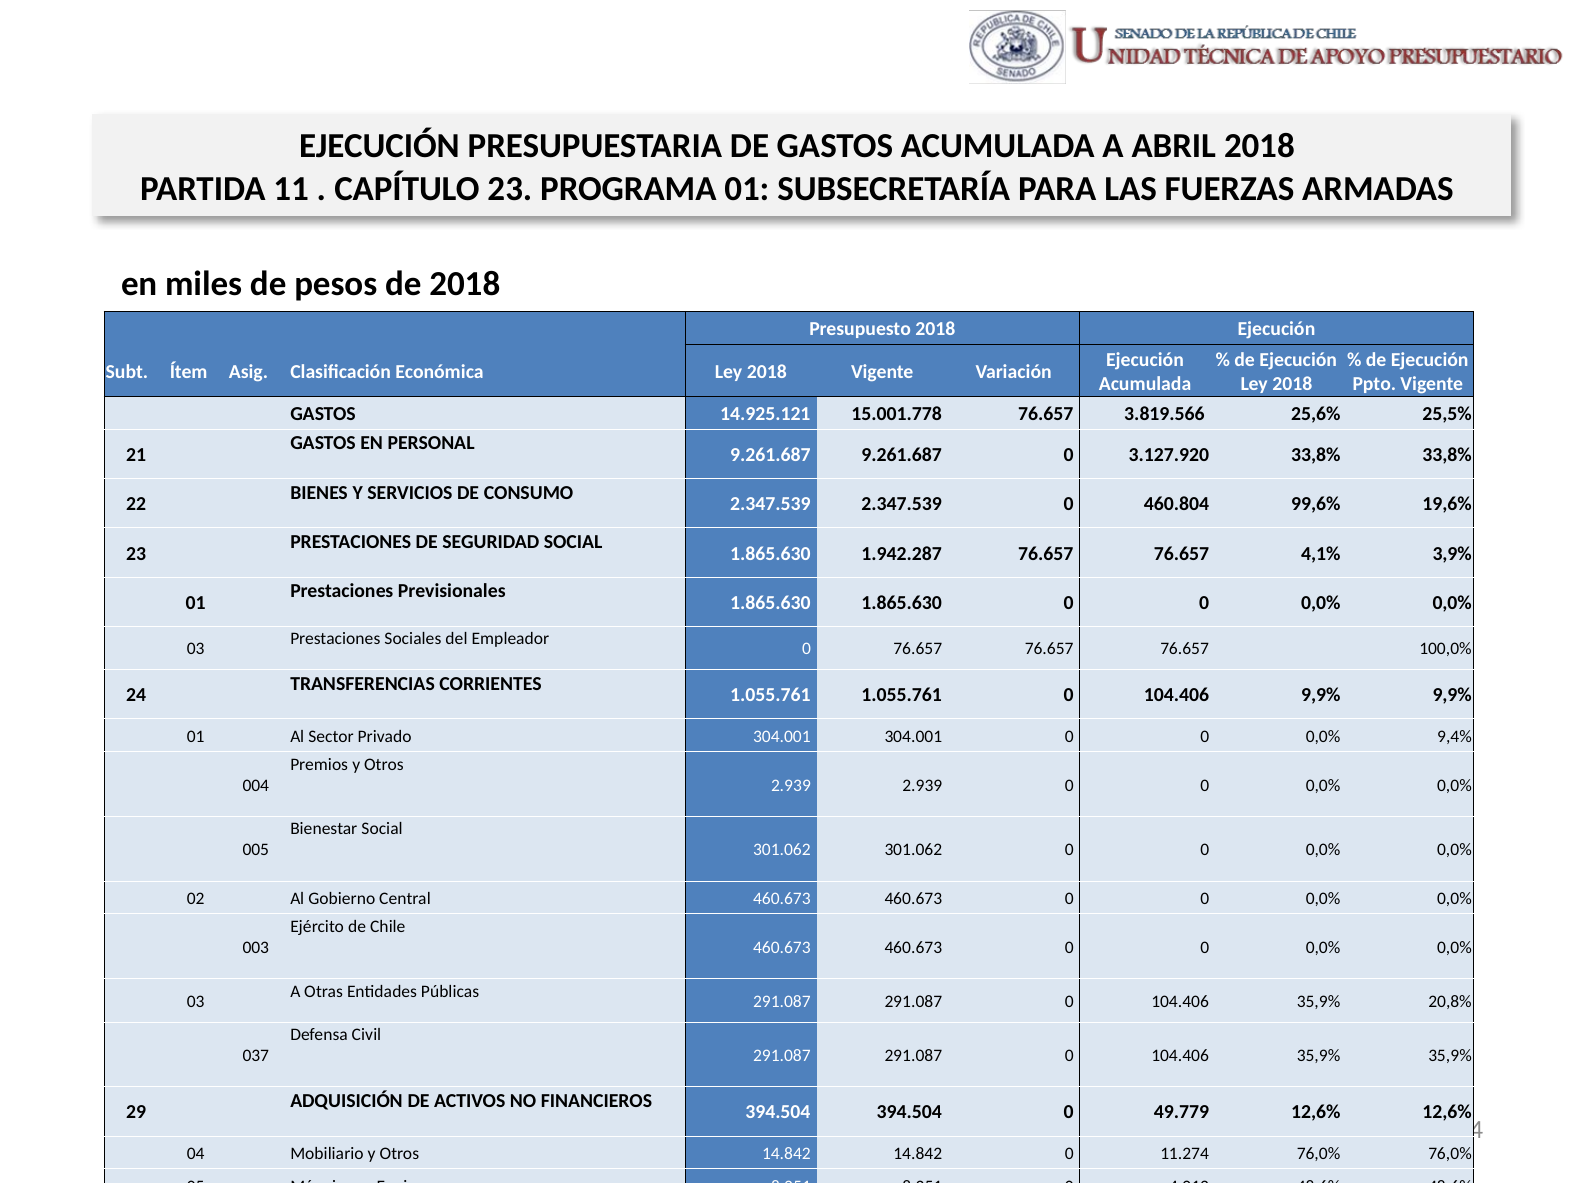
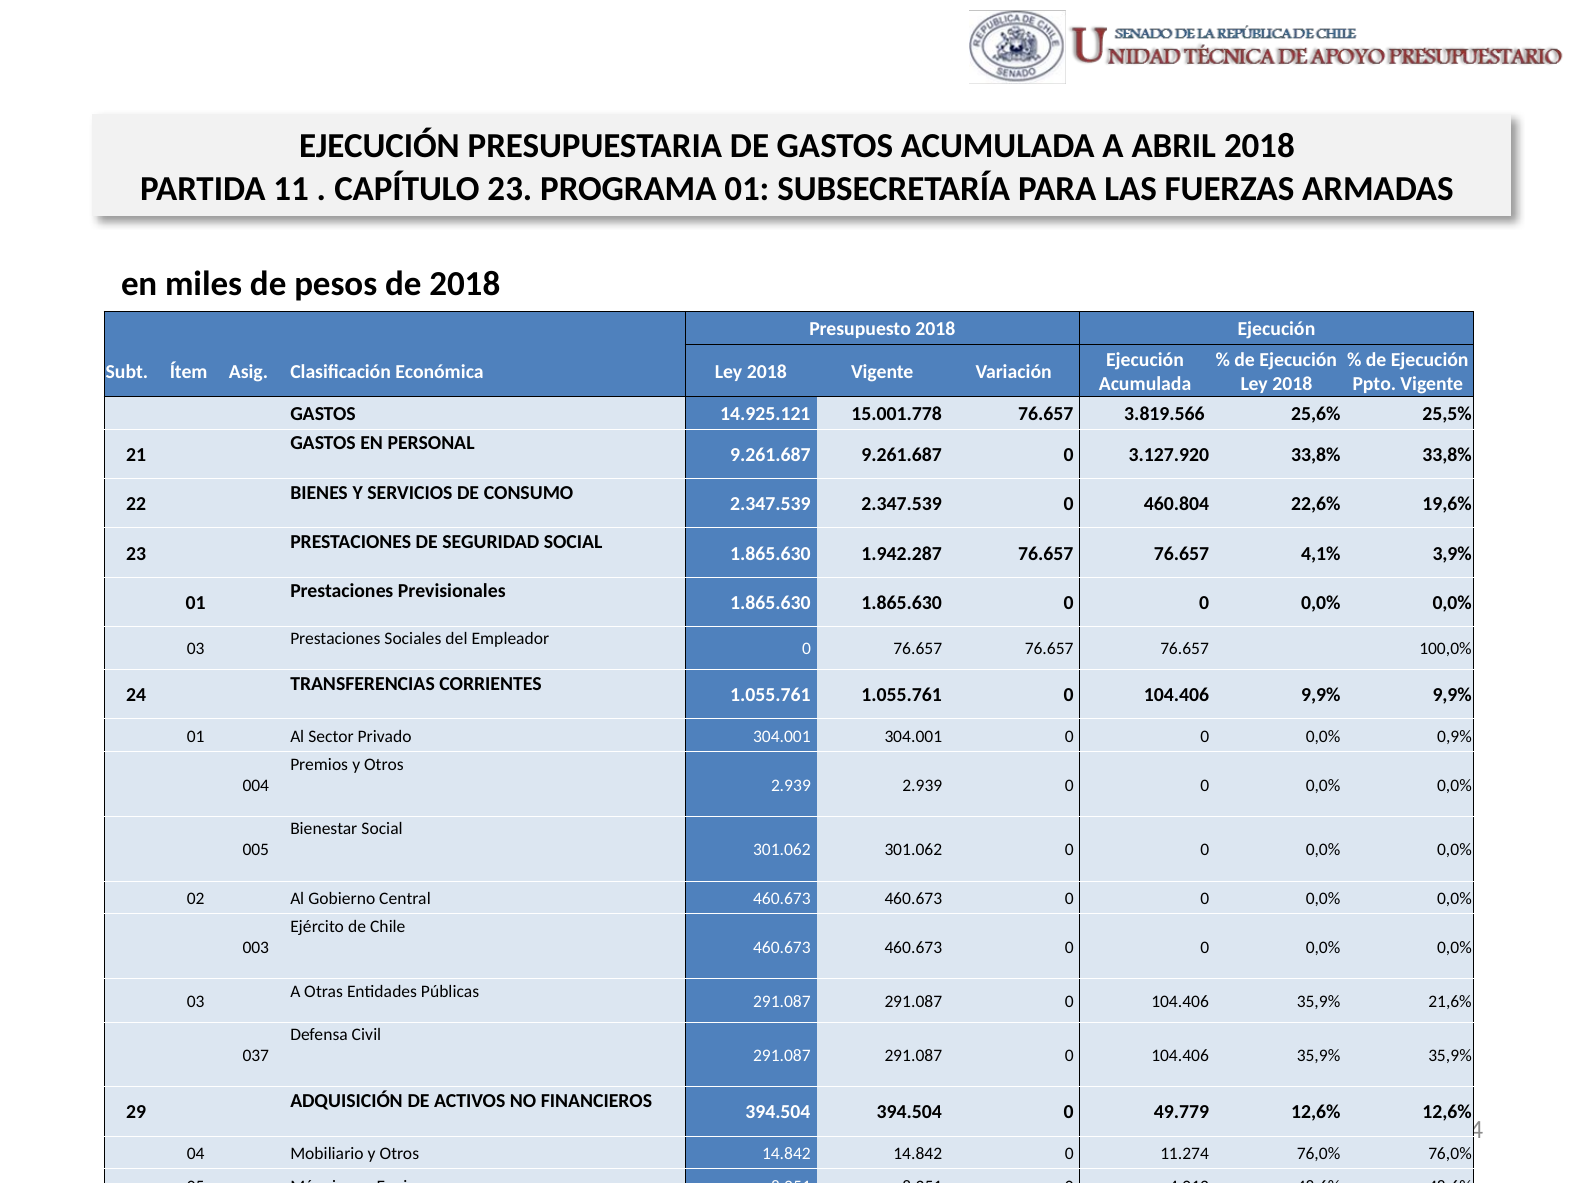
99,6%: 99,6% -> 22,6%
9,4%: 9,4% -> 0,9%
20,8%: 20,8% -> 21,6%
